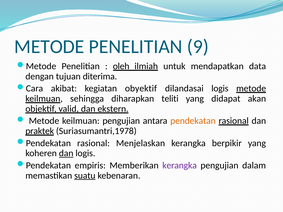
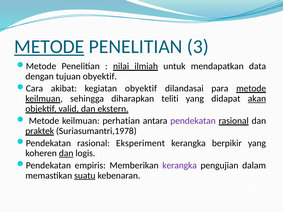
METODE at (49, 47) underline: none -> present
9: 9 -> 3
oleh: oleh -> nilai
tujuan diterima: diterima -> obyektif
dilandasai logis: logis -> para
akan underline: none -> present
keilmuan pengujian: pengujian -> perhatian
pendekatan colour: orange -> purple
Menjelaskan: Menjelaskan -> Eksperiment
